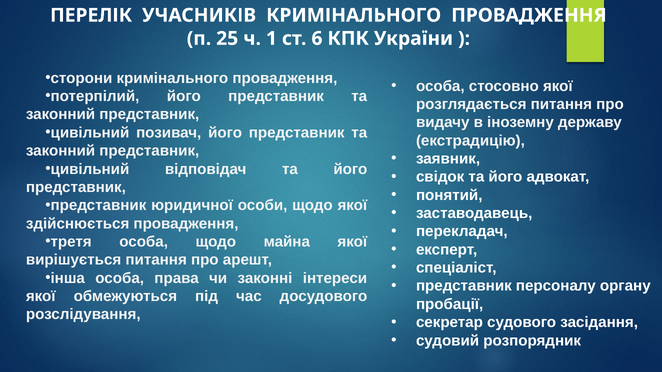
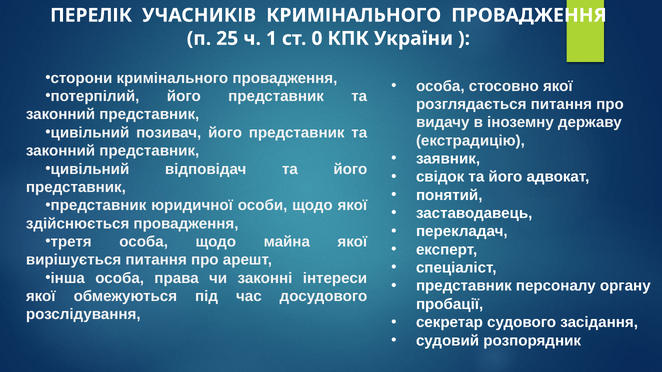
6: 6 -> 0
